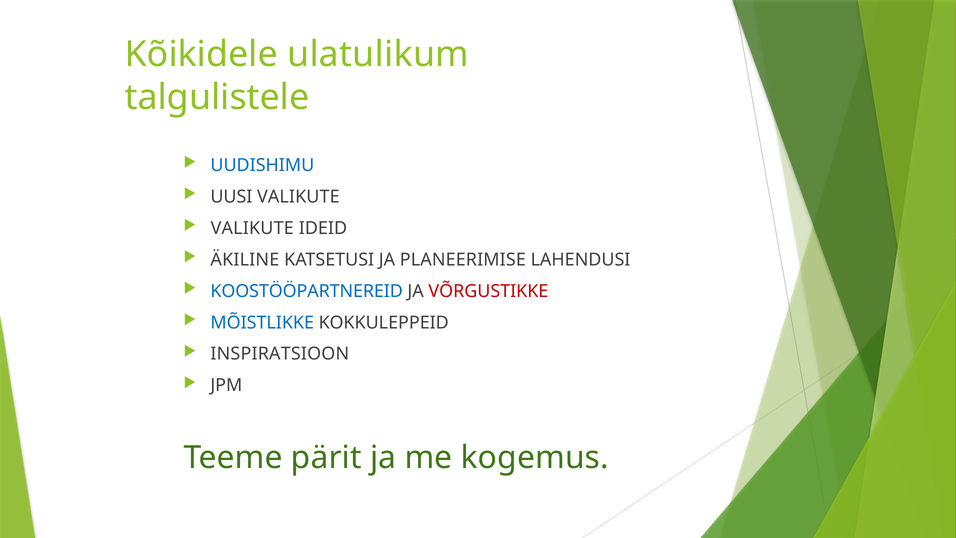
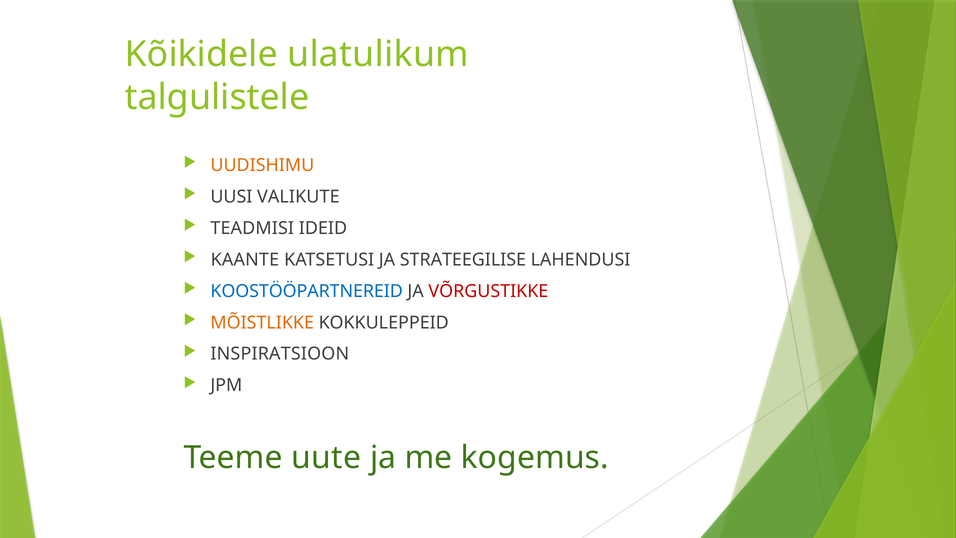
UUDISHIMU colour: blue -> orange
VALIKUTE at (252, 228): VALIKUTE -> TEADMISI
ÄKILINE: ÄKILINE -> KAANTE
PLANEERIMISE: PLANEERIMISE -> STRATEEGILISE
MÕISTLIKKE colour: blue -> orange
pärit: pärit -> uute
